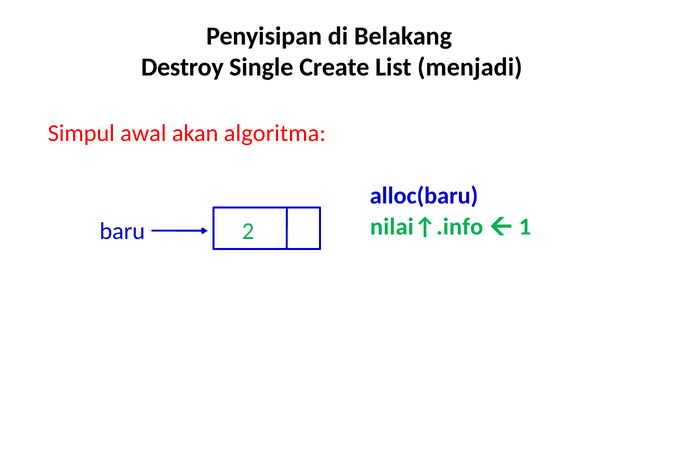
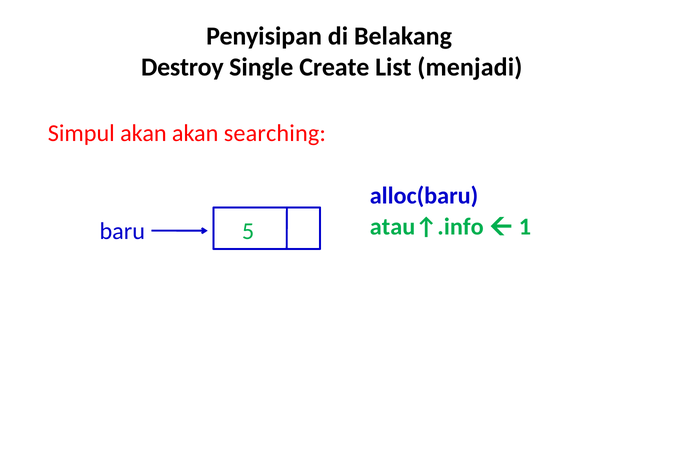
Simpul awal: awal -> akan
algoritma: algoritma -> searching
nilai↑.info: nilai↑.info -> atau↑.info
2: 2 -> 5
